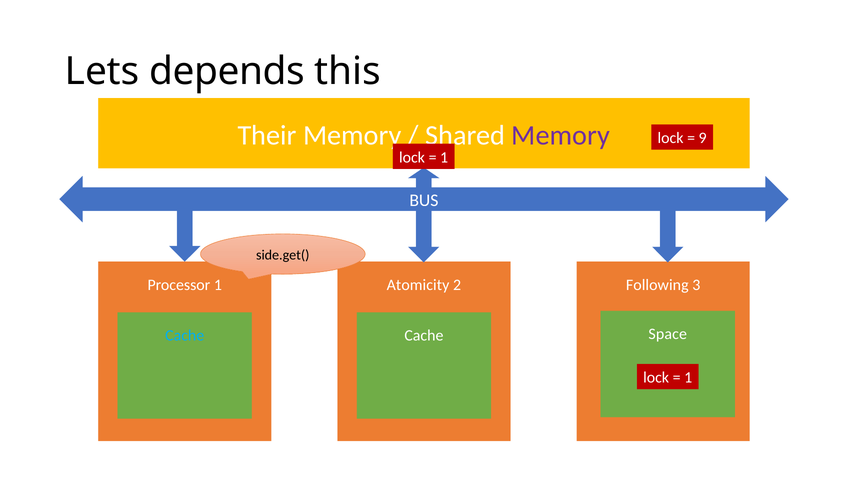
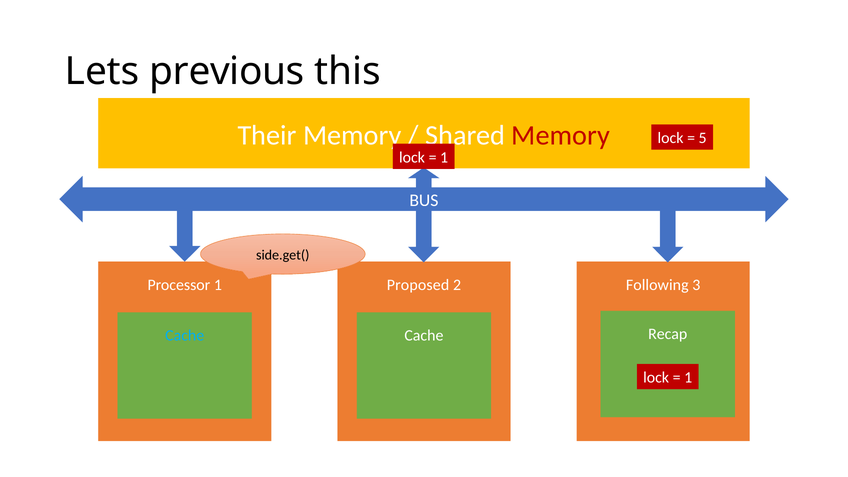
depends: depends -> previous
Memory at (561, 135) colour: purple -> red
9: 9 -> 5
Atomicity: Atomicity -> Proposed
Space: Space -> Recap
